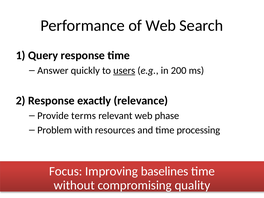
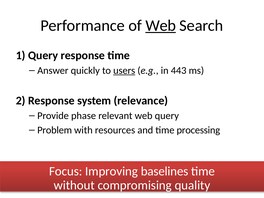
Web at (161, 26) underline: none -> present
200: 200 -> 443
exactly: exactly -> system
terms: terms -> phase
web phase: phase -> query
